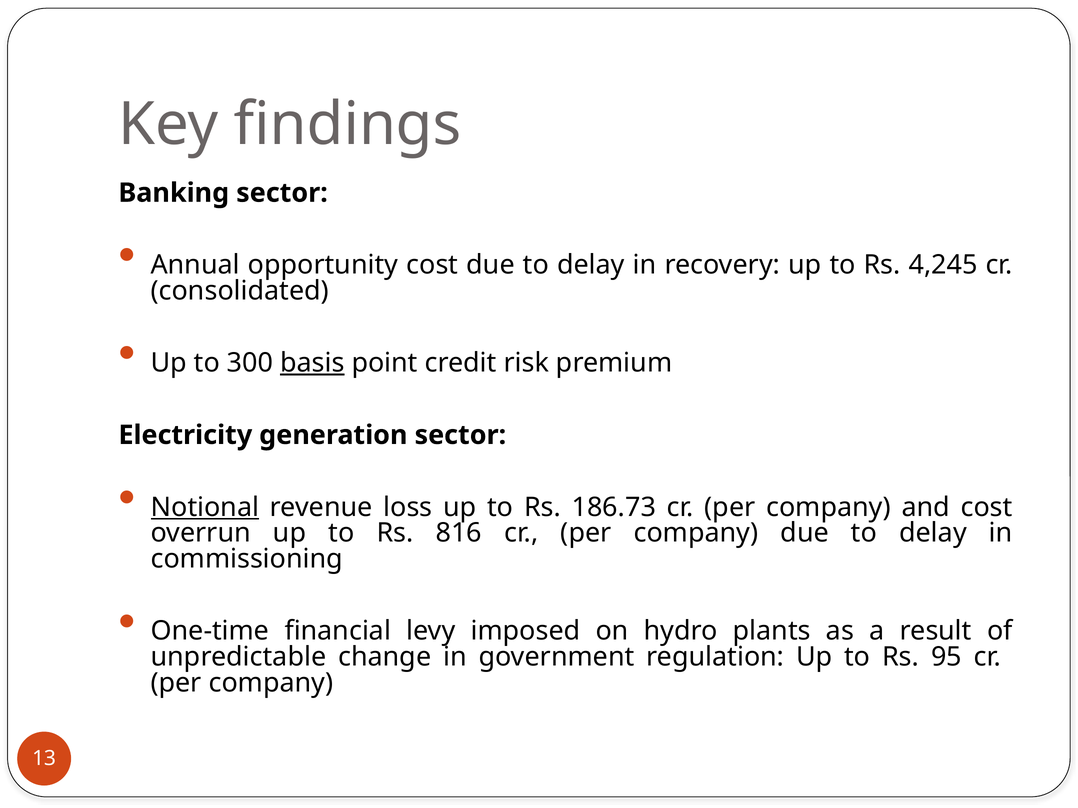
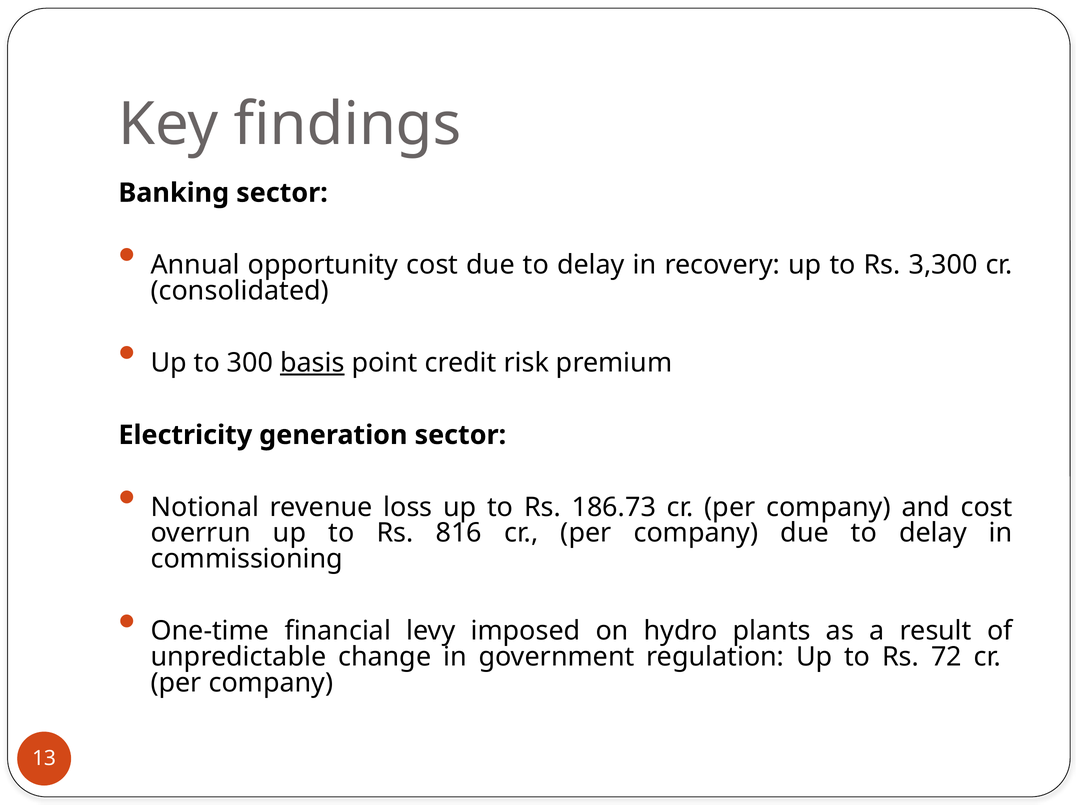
4,245: 4,245 -> 3,300
Notional underline: present -> none
95: 95 -> 72
